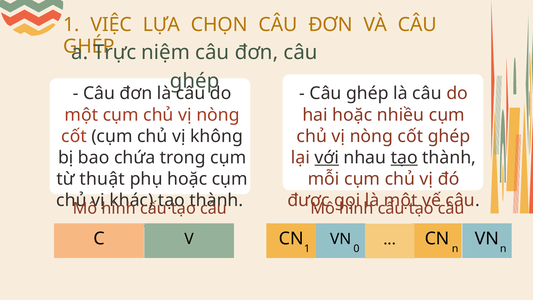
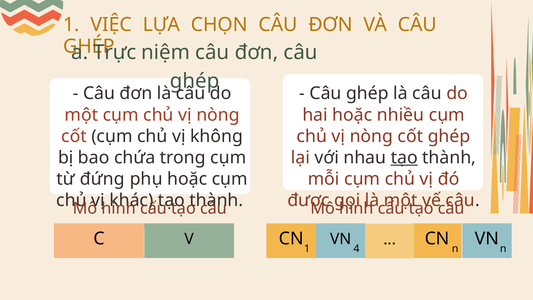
với underline: present -> none
thuật: thuật -> đứng
0: 0 -> 4
